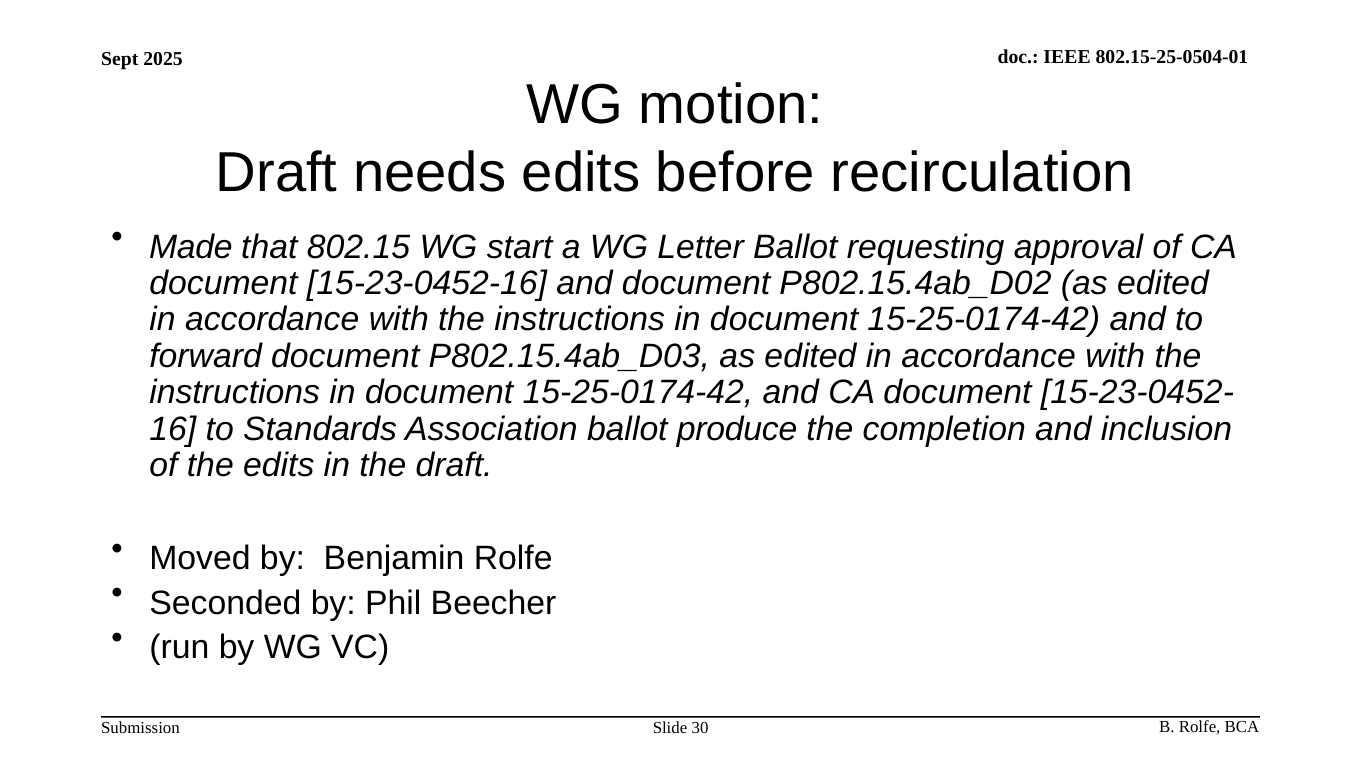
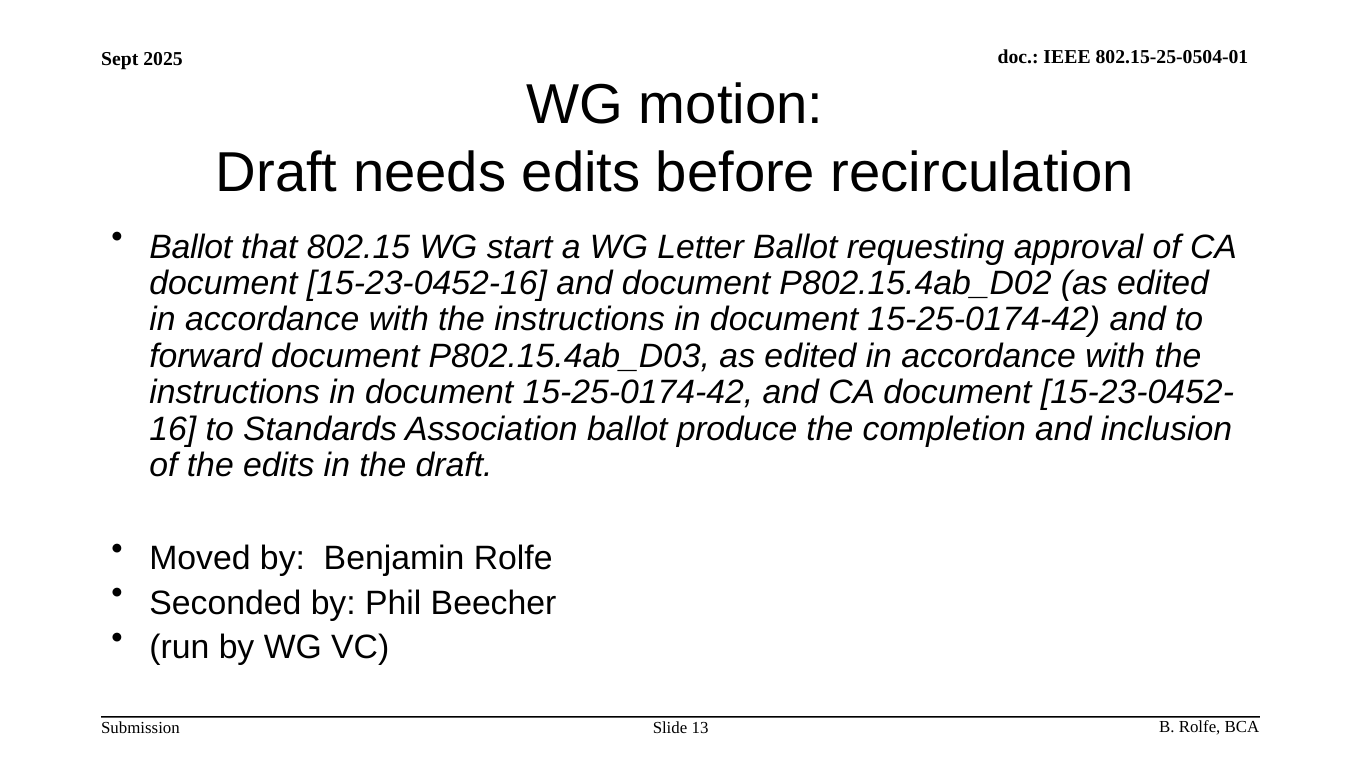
Made at (191, 247): Made -> Ballot
30: 30 -> 13
